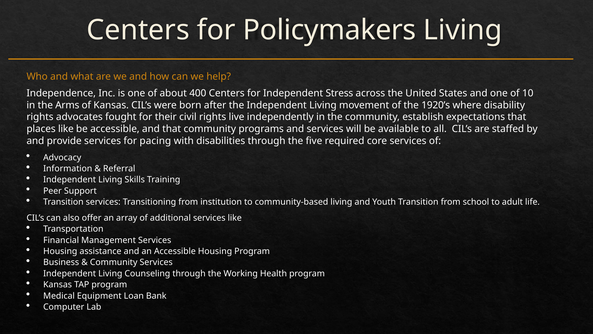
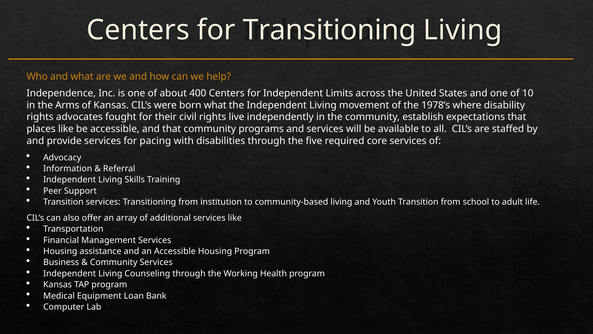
for Policymakers: Policymakers -> Transitioning
Stress: Stress -> Limits
born after: after -> what
1920’s: 1920’s -> 1978’s
